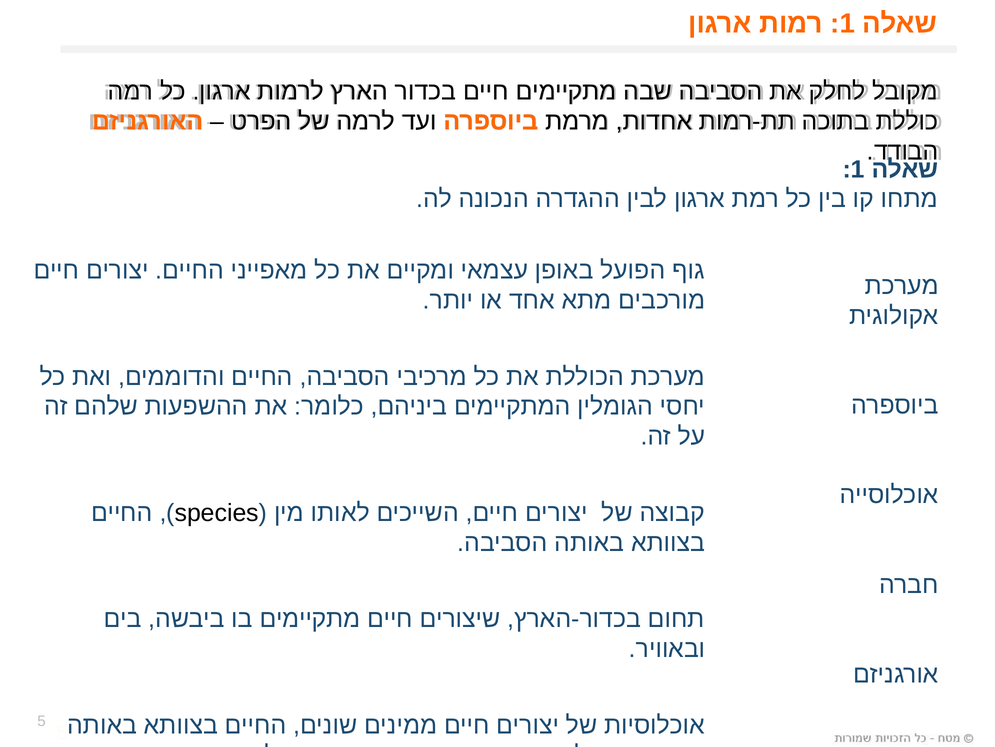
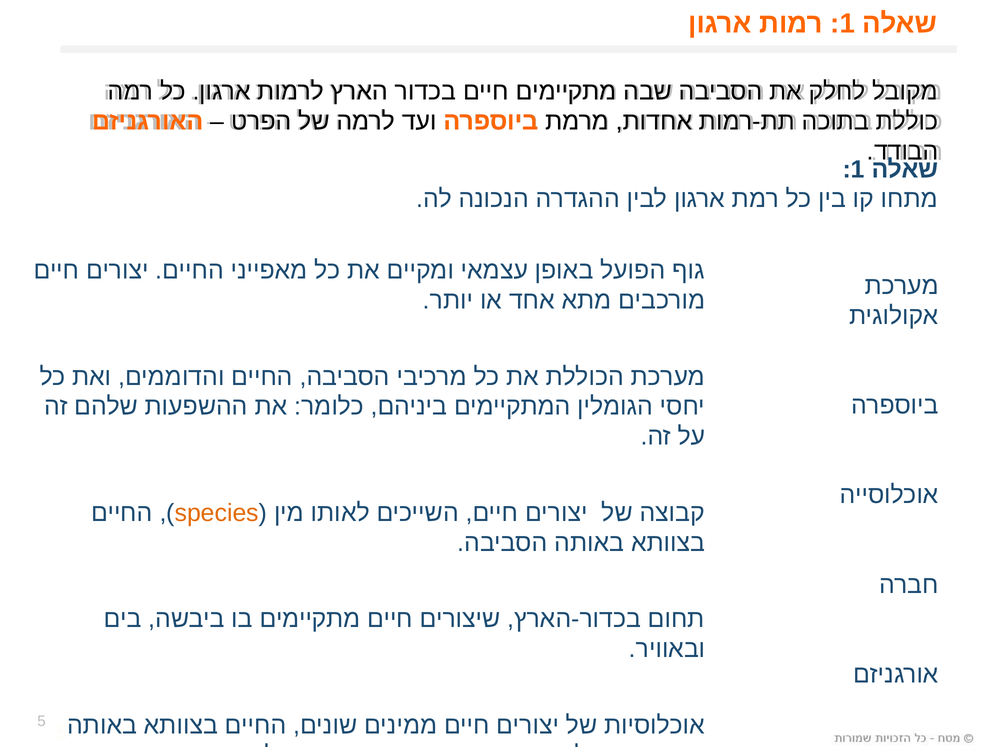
species colour: black -> orange
